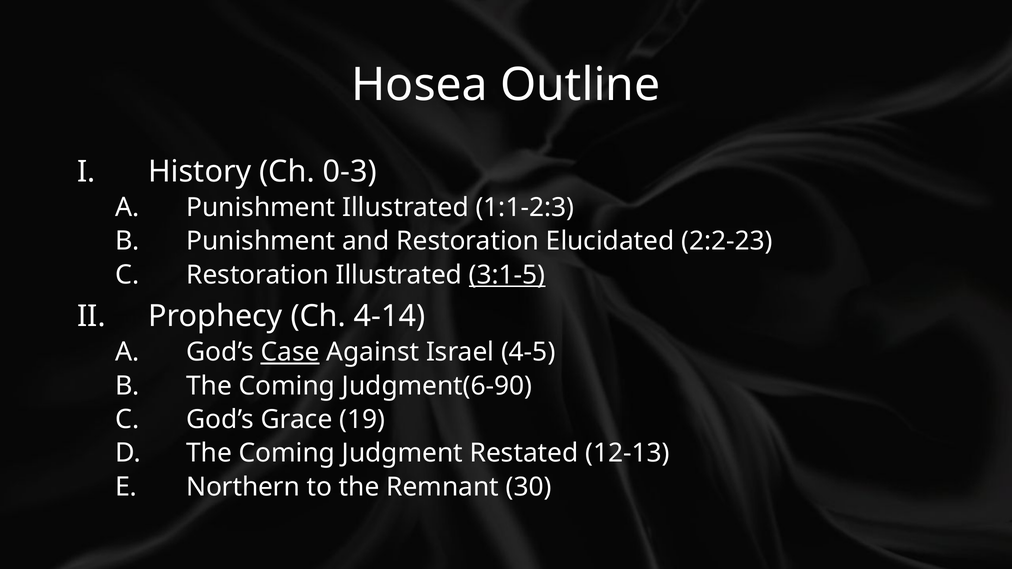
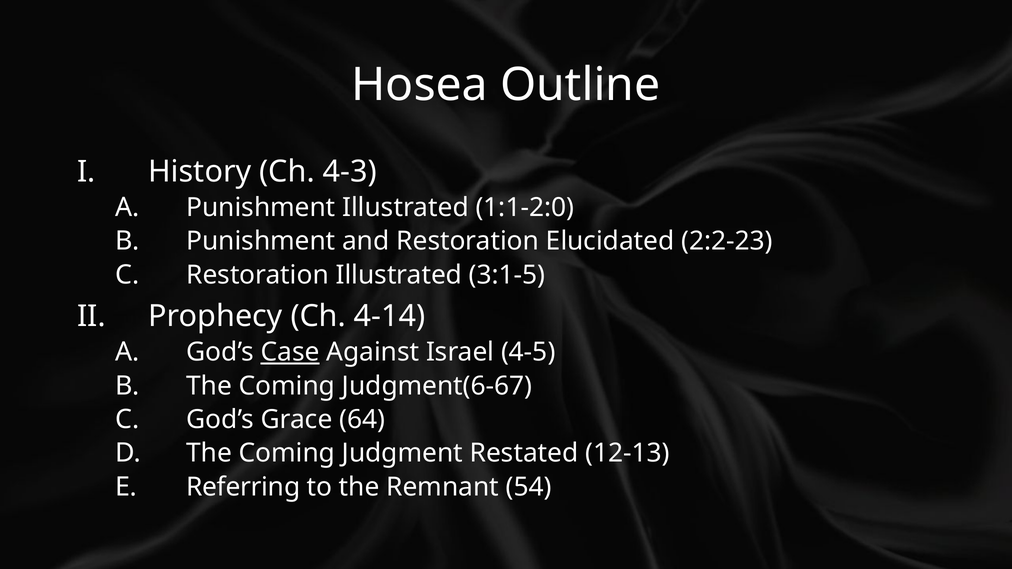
0-3: 0-3 -> 4-3
1:1-2:3: 1:1-2:3 -> 1:1-2:0
3:1-5 underline: present -> none
Judgment(6-90: Judgment(6-90 -> Judgment(6-67
19: 19 -> 64
Northern: Northern -> Referring
30: 30 -> 54
